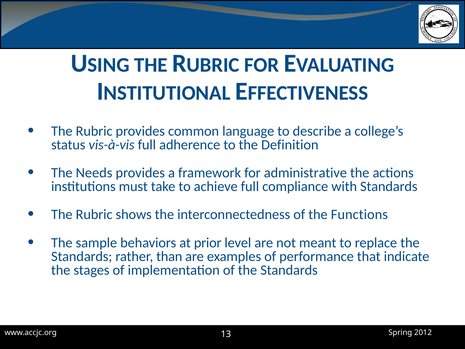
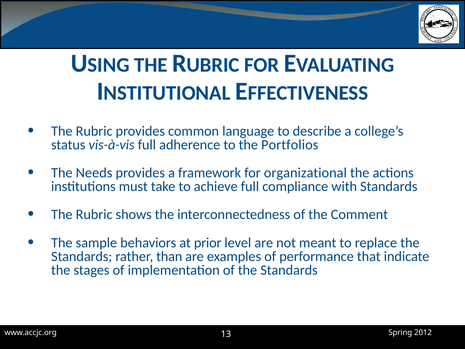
Definition: Definition -> Portfolios
administrative: administrative -> organizational
Functions: Functions -> Comment
